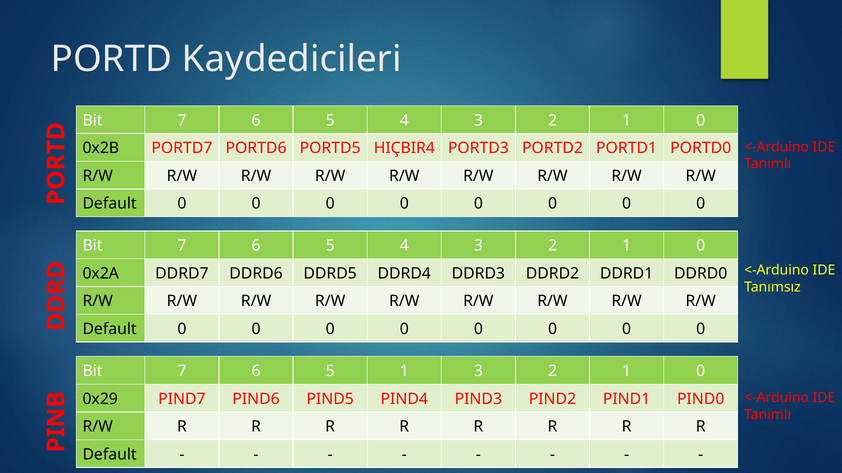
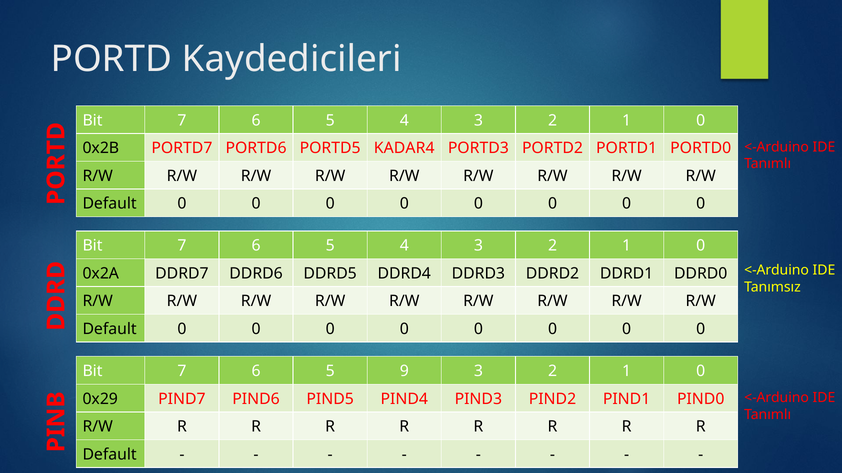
HIÇBIR4: HIÇBIR4 -> KADAR4
5 1: 1 -> 9
